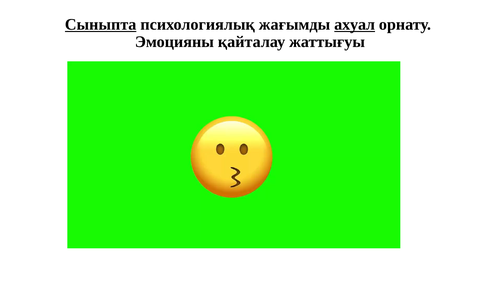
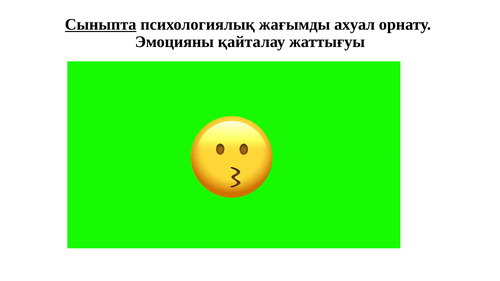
ахуал underline: present -> none
